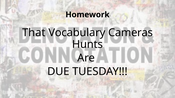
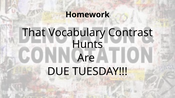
Cameras: Cameras -> Contrast
